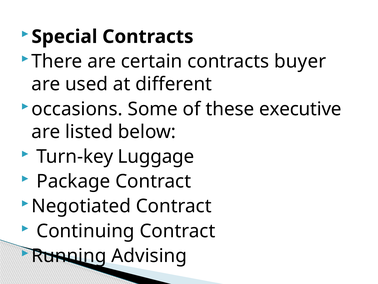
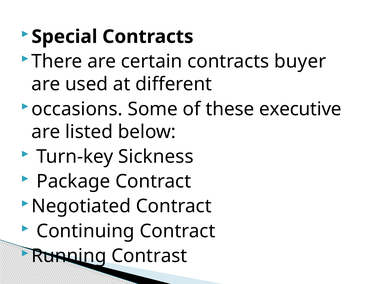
Luggage: Luggage -> Sickness
Advising: Advising -> Contrast
